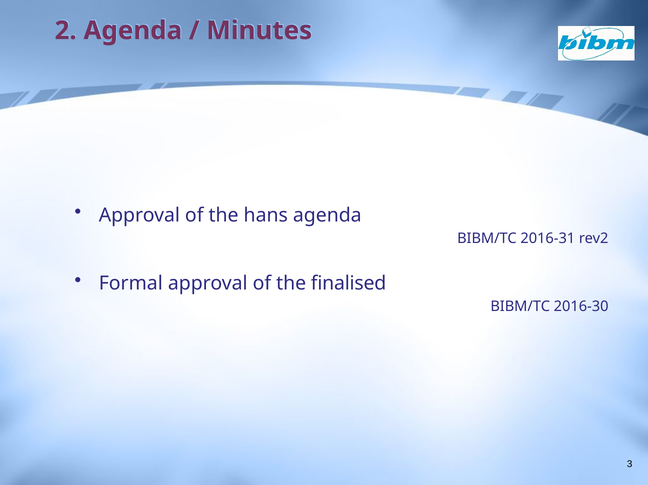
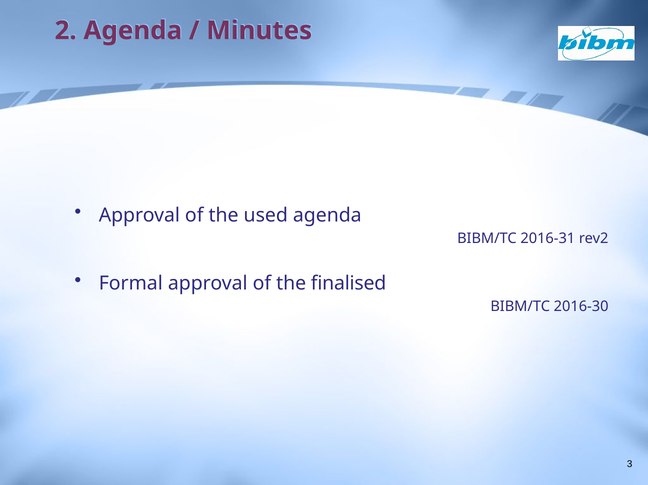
hans: hans -> used
